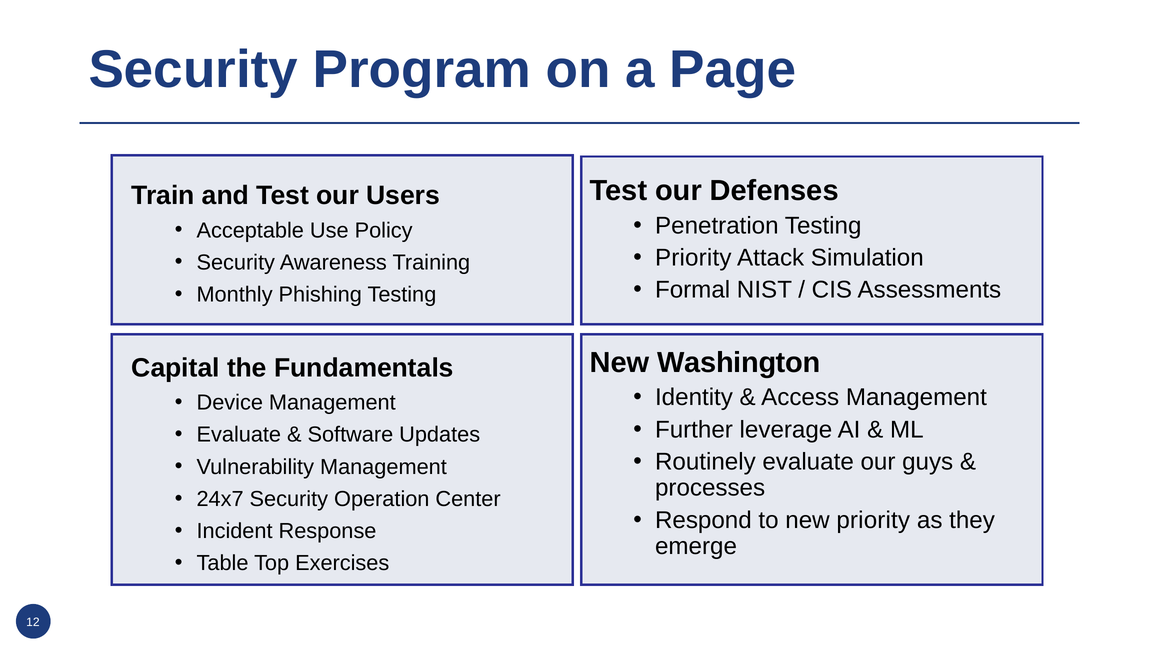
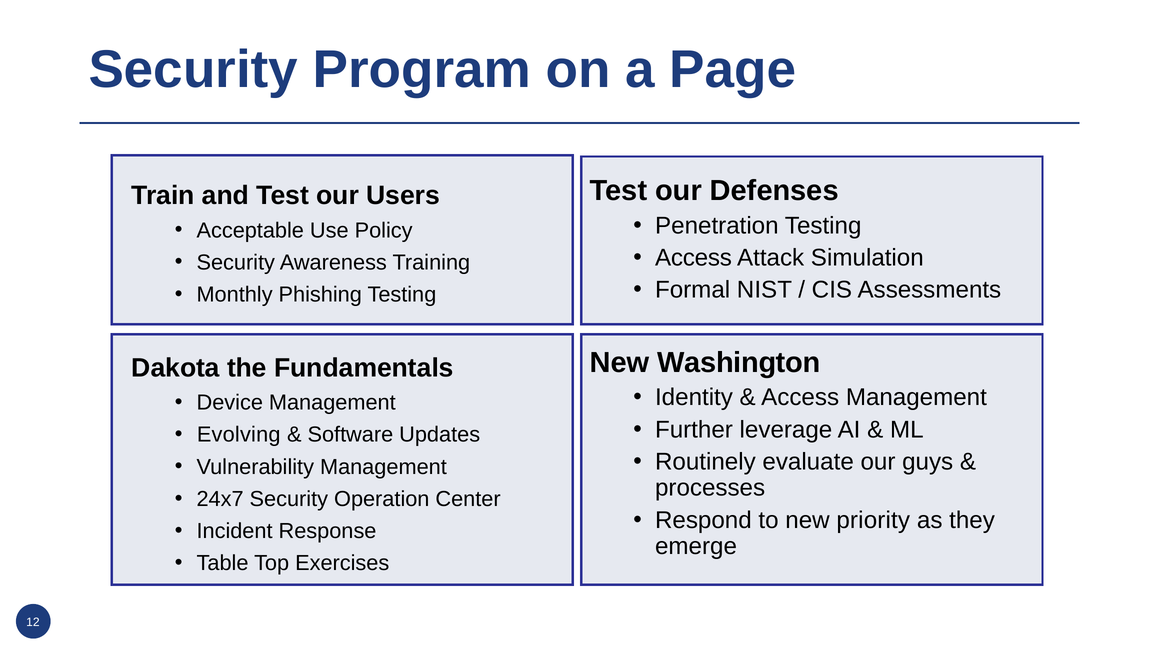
Priority at (693, 258): Priority -> Access
Capital: Capital -> Dakota
Evaluate at (239, 435): Evaluate -> Evolving
